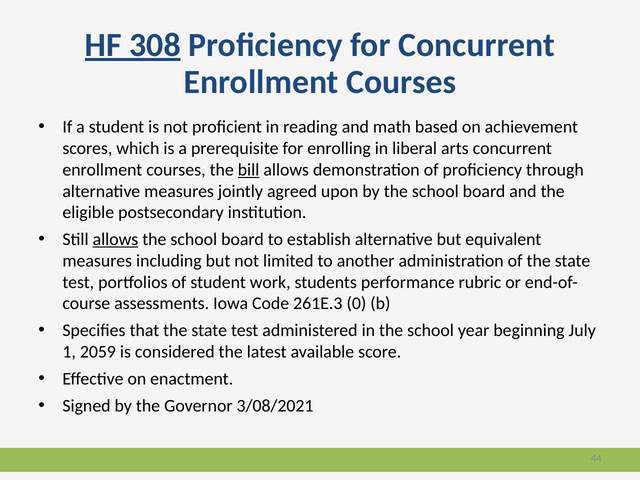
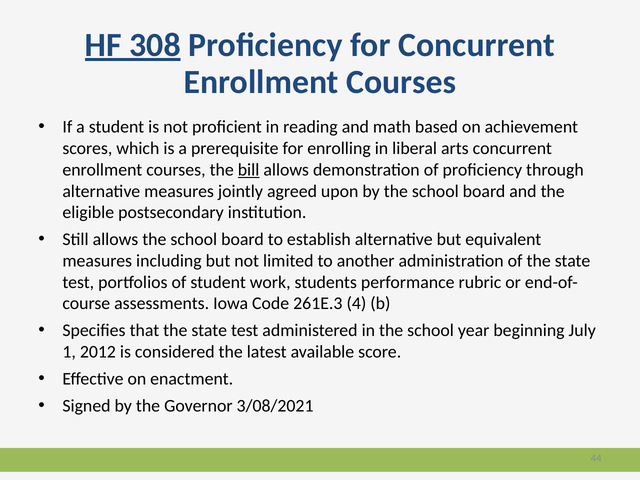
allows at (115, 240) underline: present -> none
0: 0 -> 4
2059: 2059 -> 2012
